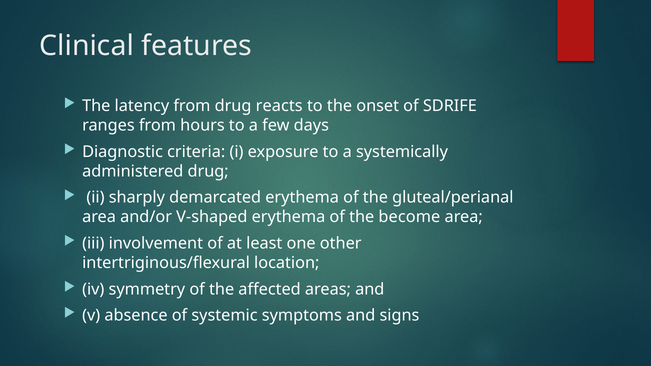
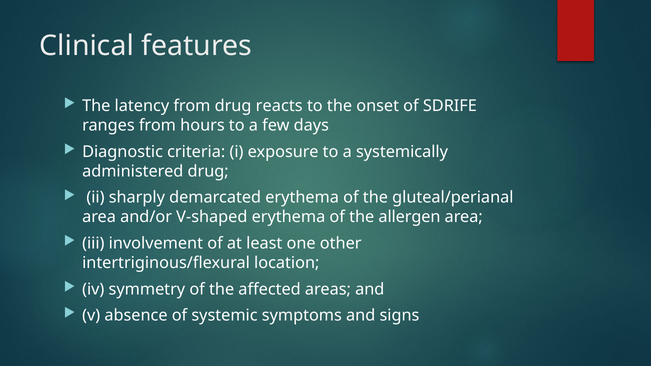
become: become -> allergen
